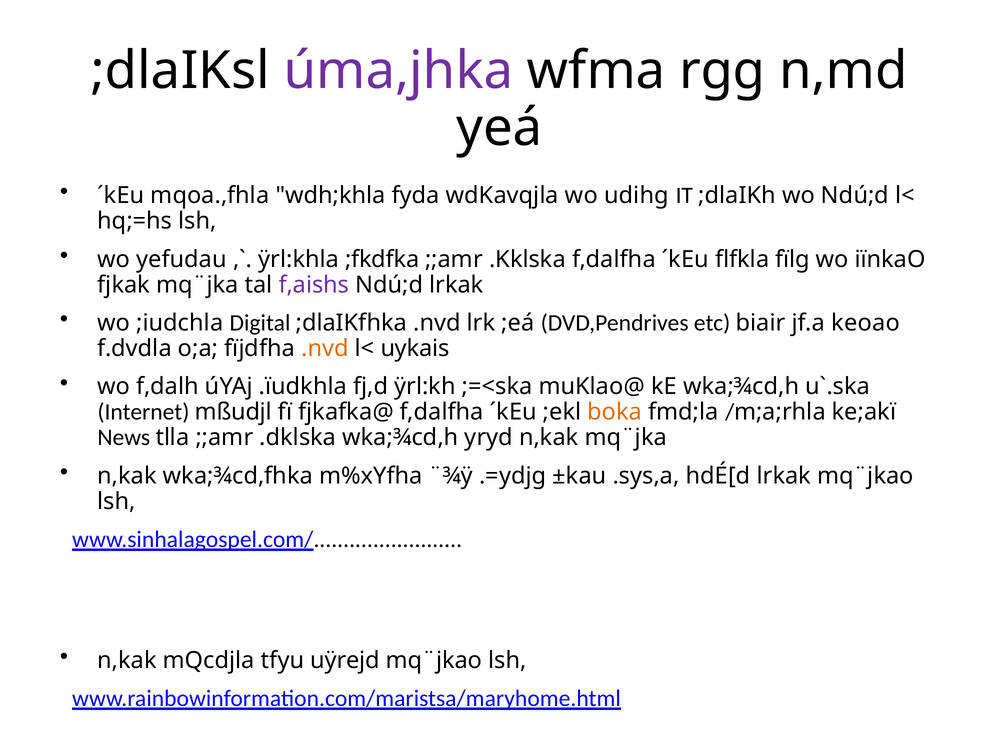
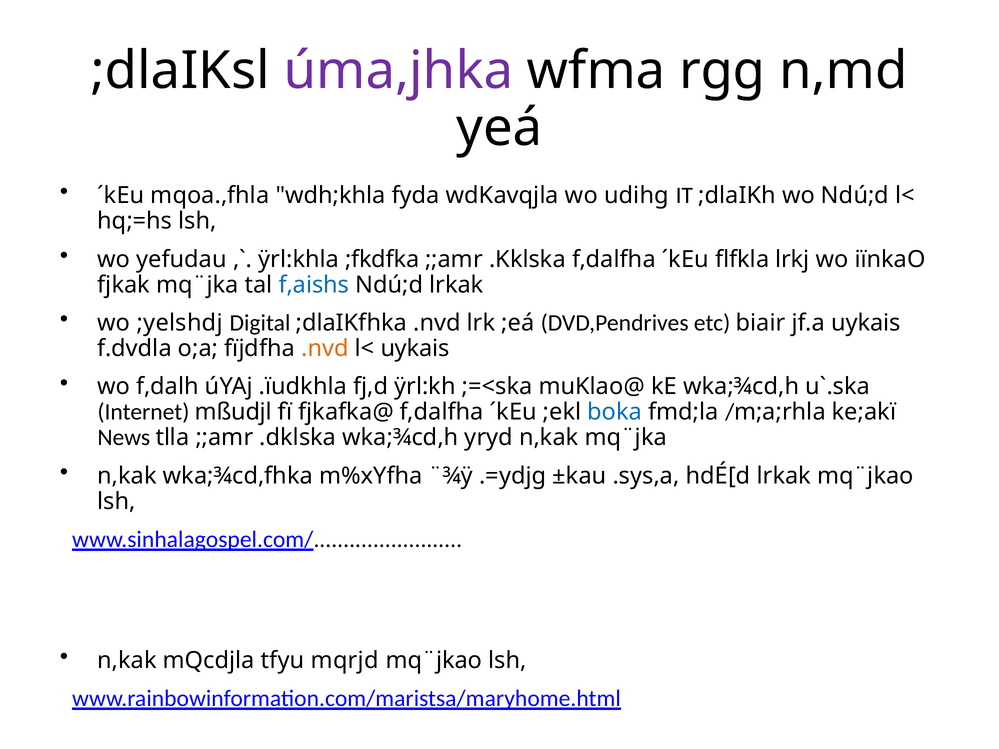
fïlg: fïlg -> lrkj
f,aishs colour: purple -> blue
;iudchla: ;iudchla -> ;yelshdj
jf.a keoao: keoao -> uykais
boka colour: orange -> blue
uÿrejd: uÿrejd -> mqrjd
